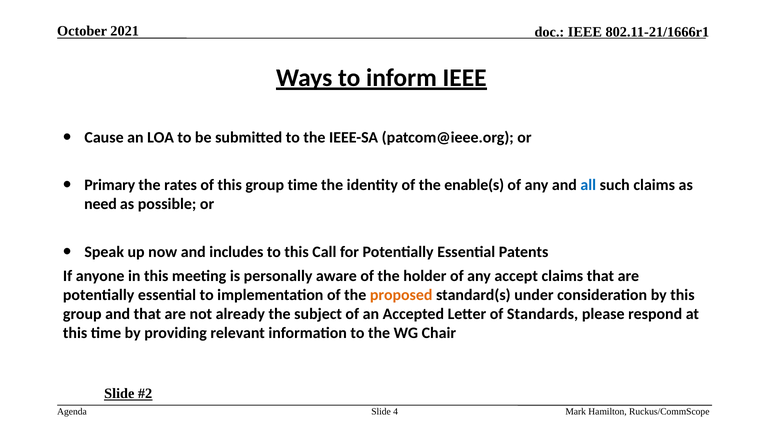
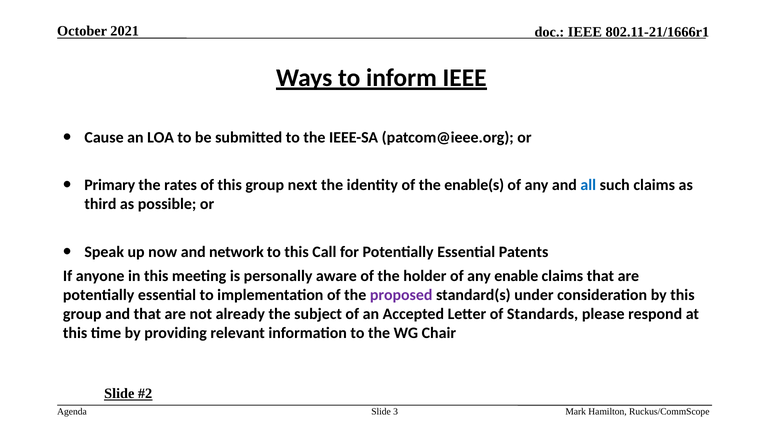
group time: time -> next
need: need -> third
includes: includes -> network
accept: accept -> enable
proposed colour: orange -> purple
4: 4 -> 3
